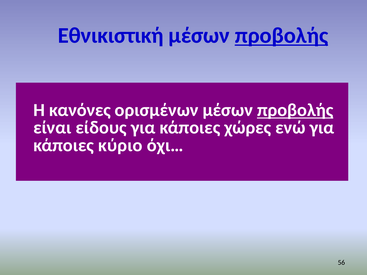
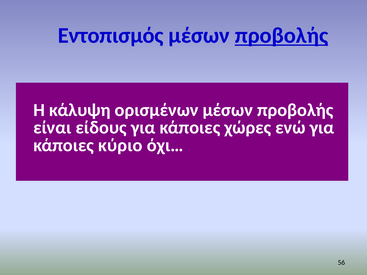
Εθνικιστική: Εθνικιστική -> Εντοπισμός
κανόνες: κανόνες -> κάλυψη
προβολής at (295, 110) underline: present -> none
